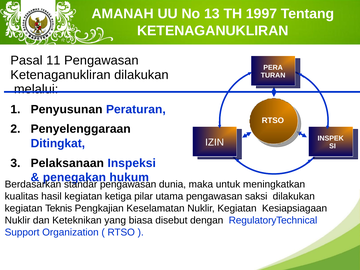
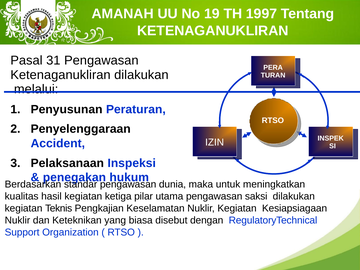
13: 13 -> 19
11: 11 -> 31
Ditingkat: Ditingkat -> Accident
